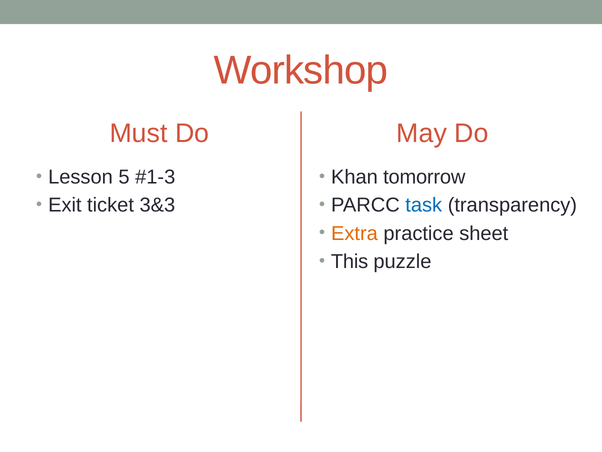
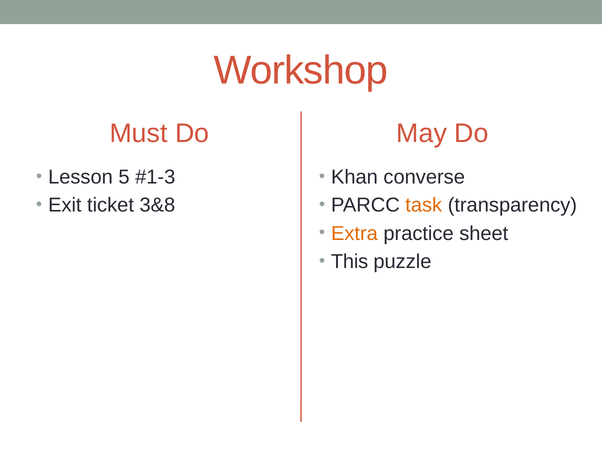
tomorrow: tomorrow -> converse
3&3: 3&3 -> 3&8
task colour: blue -> orange
